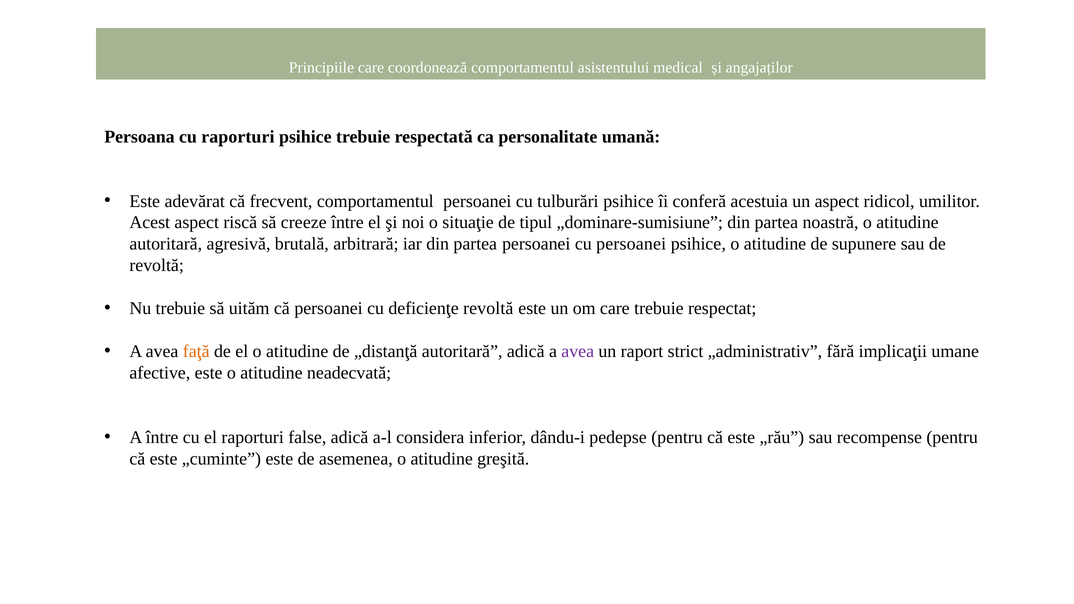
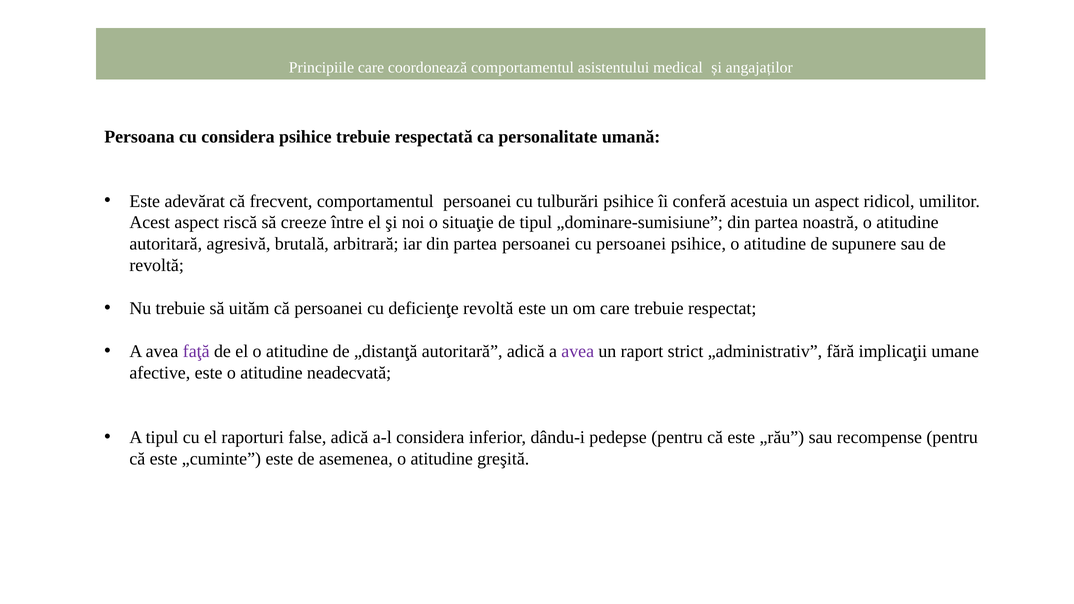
cu raporturi: raporturi -> considera
faţă colour: orange -> purple
A între: între -> tipul
